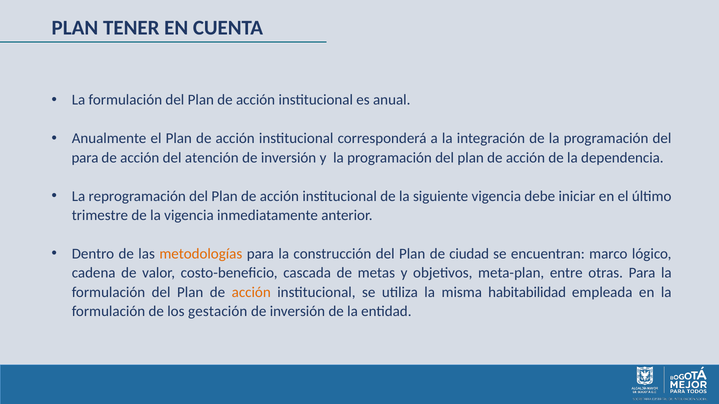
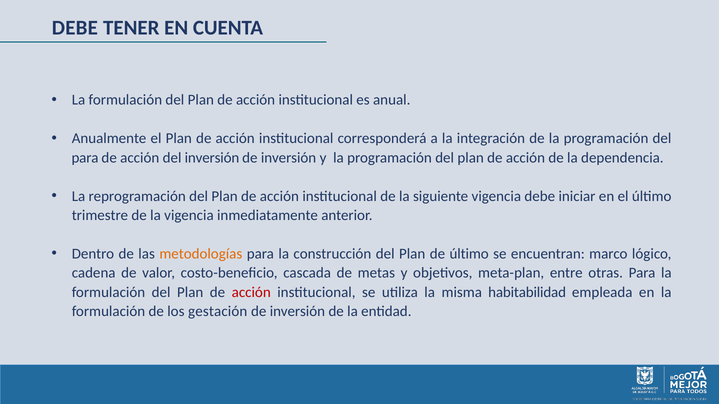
PLAN at (75, 28): PLAN -> DEBE
del atención: atención -> inversión
de ciudad: ciudad -> último
acción at (251, 292) colour: orange -> red
